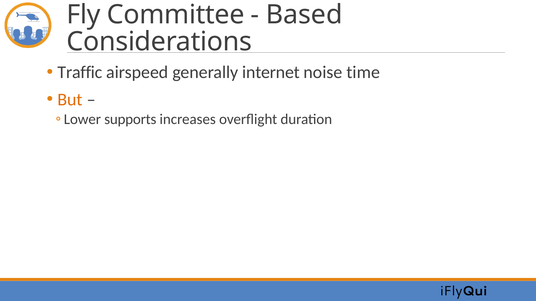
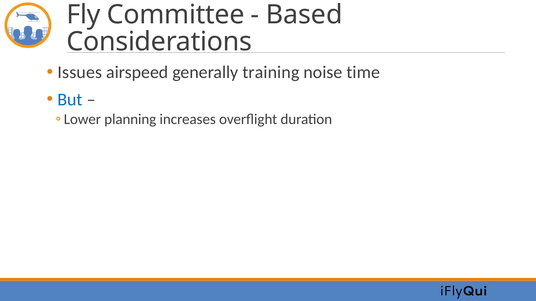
Traffic: Traffic -> Issues
internet: internet -> training
But colour: orange -> blue
supports: supports -> planning
